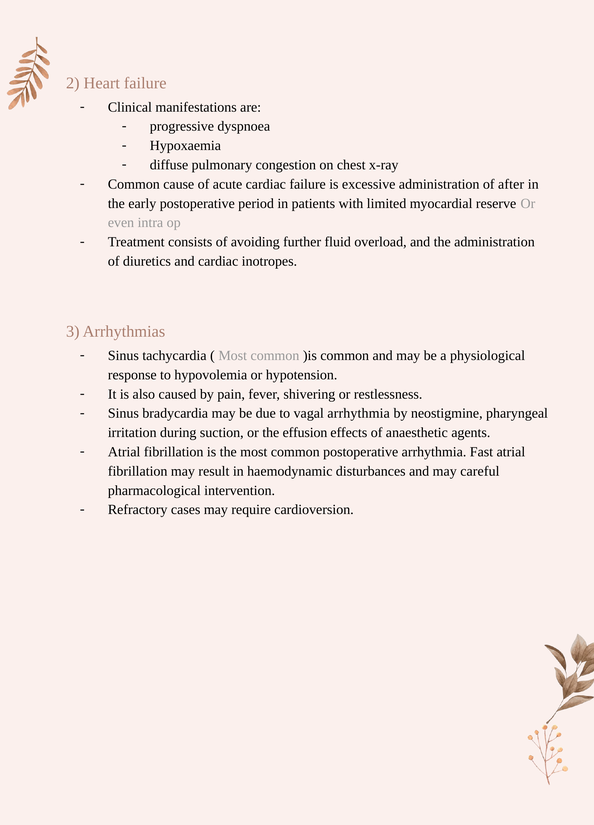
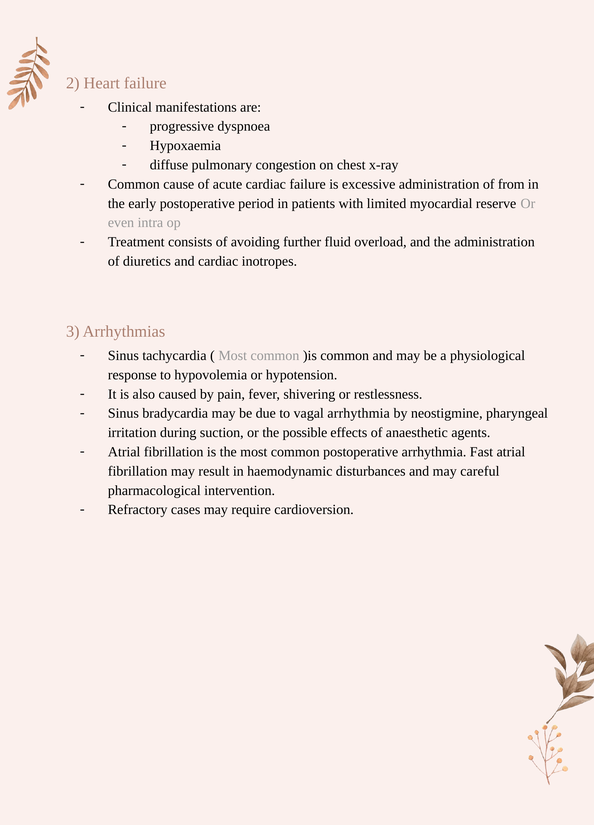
after: after -> from
effusion: effusion -> possible
